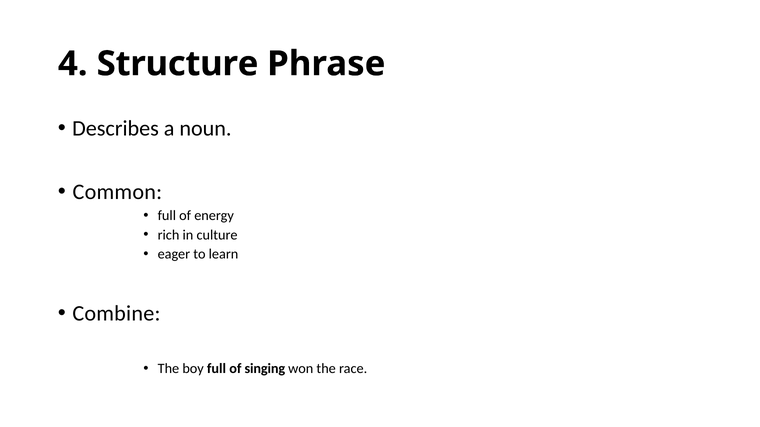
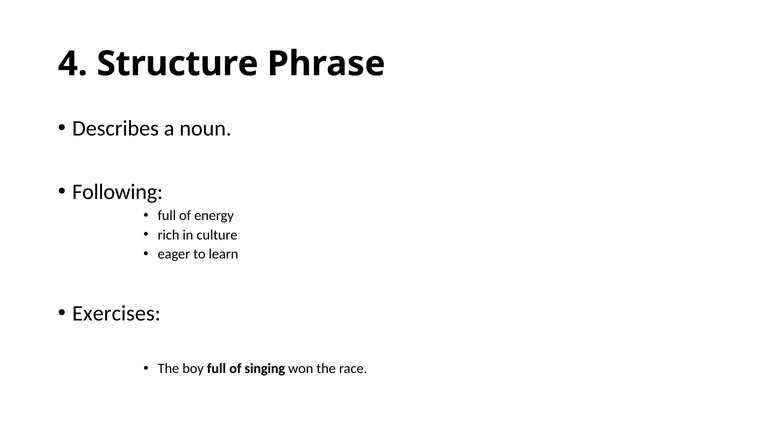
Common: Common -> Following
Combine: Combine -> Exercises
